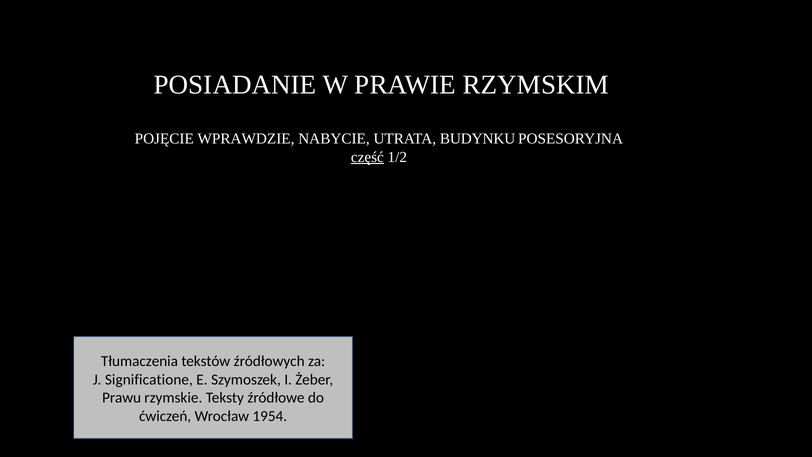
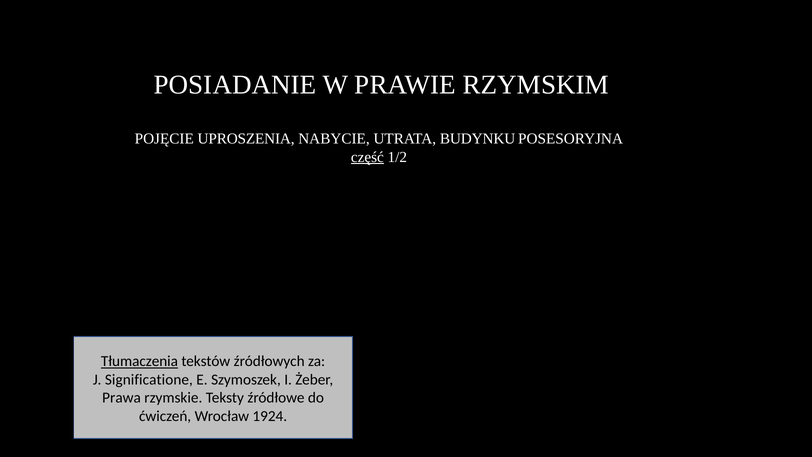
WPRAWDZIE: WPRAWDZIE -> UPROSZENIA
Tłumaczenia underline: none -> present
Prawu: Prawu -> Prawa
1954: 1954 -> 1924
